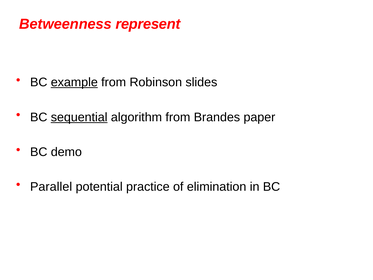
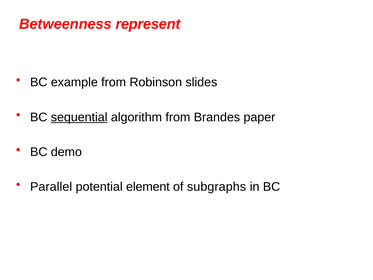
example underline: present -> none
practice: practice -> element
elimination: elimination -> subgraphs
